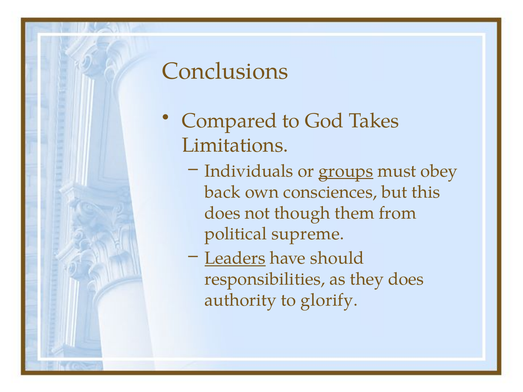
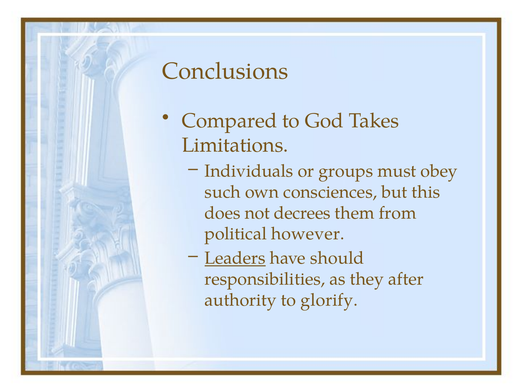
groups underline: present -> none
back: back -> such
though: though -> decrees
supreme: supreme -> however
they does: does -> after
